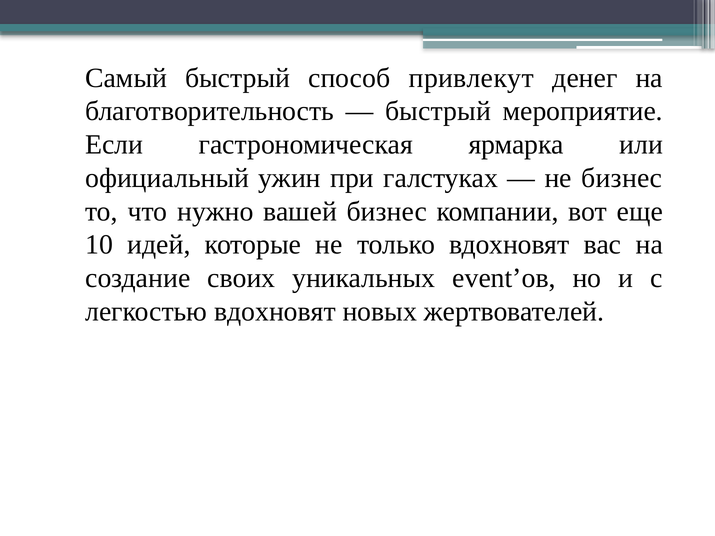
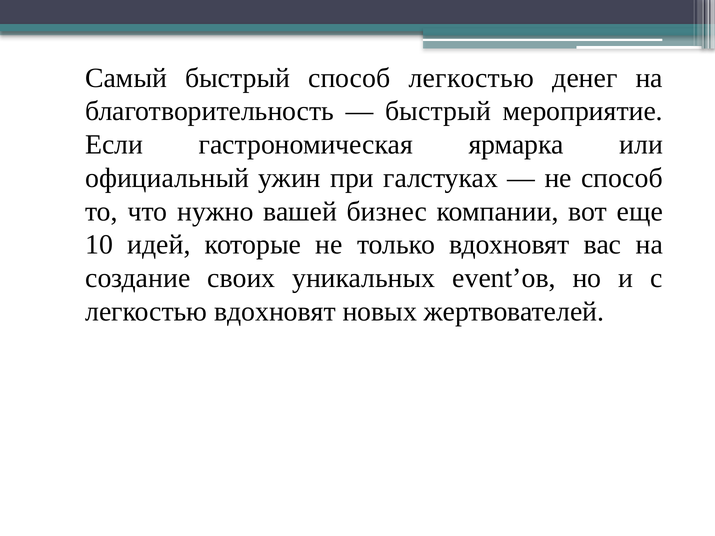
способ привлекут: привлекут -> легкостью
не бизнес: бизнес -> способ
